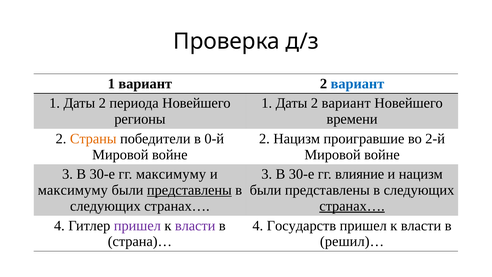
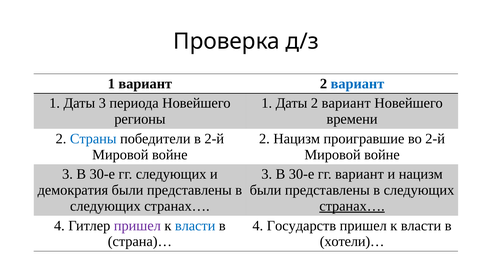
2 at (102, 103): 2 -> 3
Страны colour: orange -> blue
в 0-й: 0-й -> 2-й
гг максимуму: максимуму -> следующих
гг влияние: влияние -> вариант
максимуму at (73, 190): максимуму -> демократия
представлены at (189, 190) underline: present -> none
власти at (195, 225) colour: purple -> blue
решил)…: решил)… -> хотели)…
